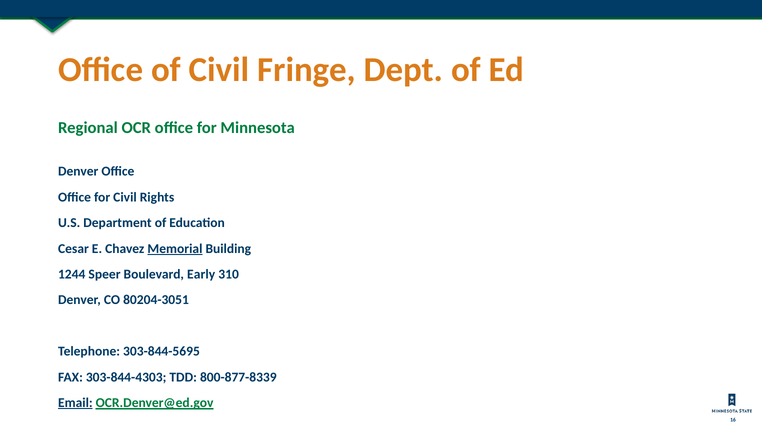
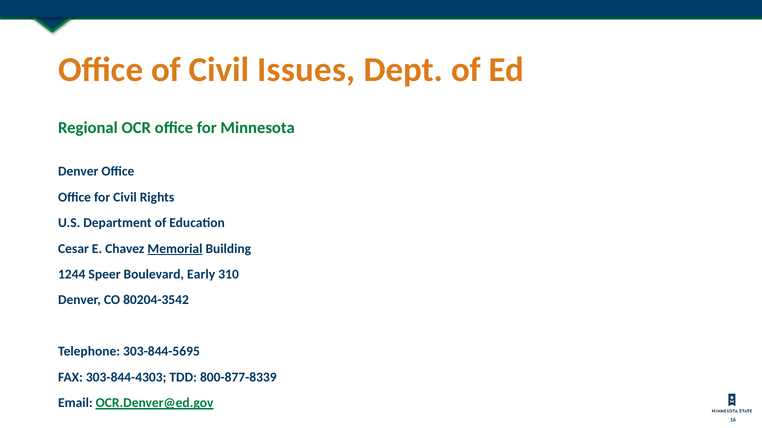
Fringe: Fringe -> Issues
80204-3051: 80204-3051 -> 80204-3542
Email underline: present -> none
